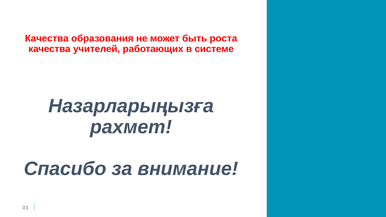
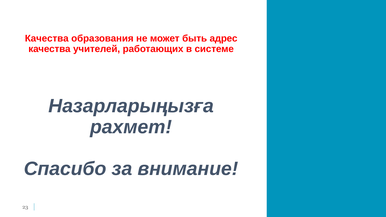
роста: роста -> адрес
